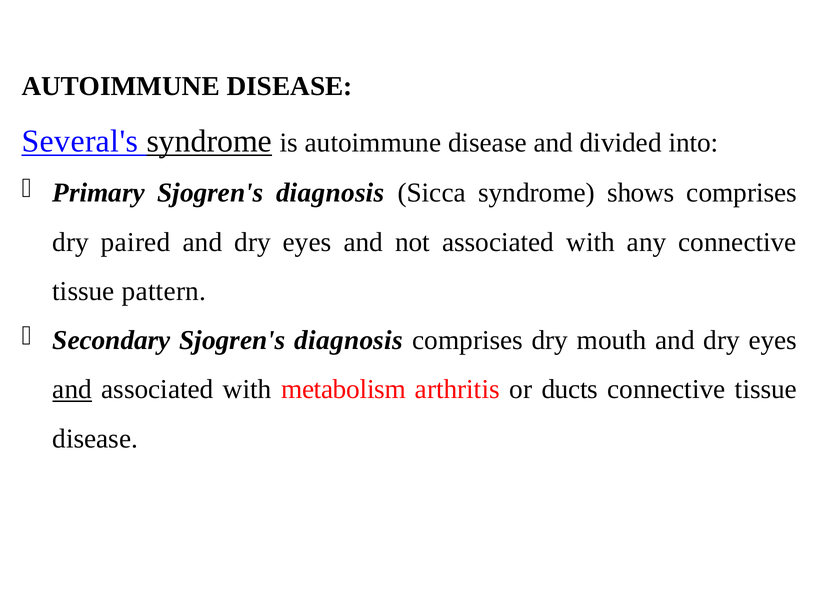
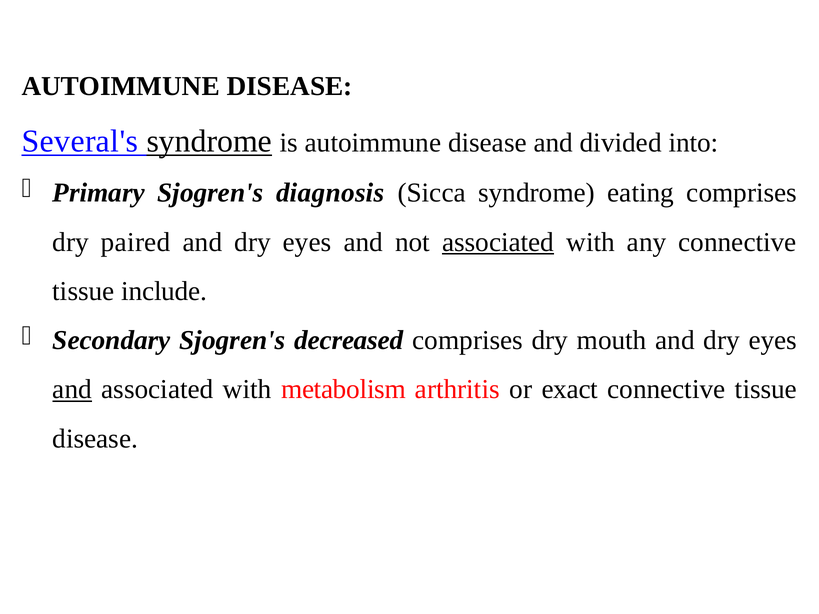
shows: shows -> eating
associated at (498, 242) underline: none -> present
pattern: pattern -> include
Secondary Sjogren's diagnosis: diagnosis -> decreased
ducts: ducts -> exact
